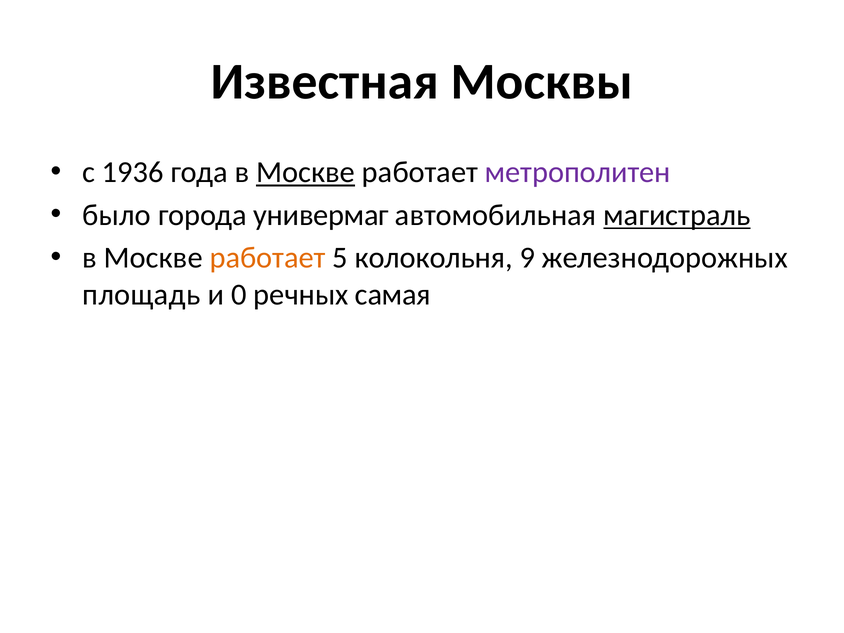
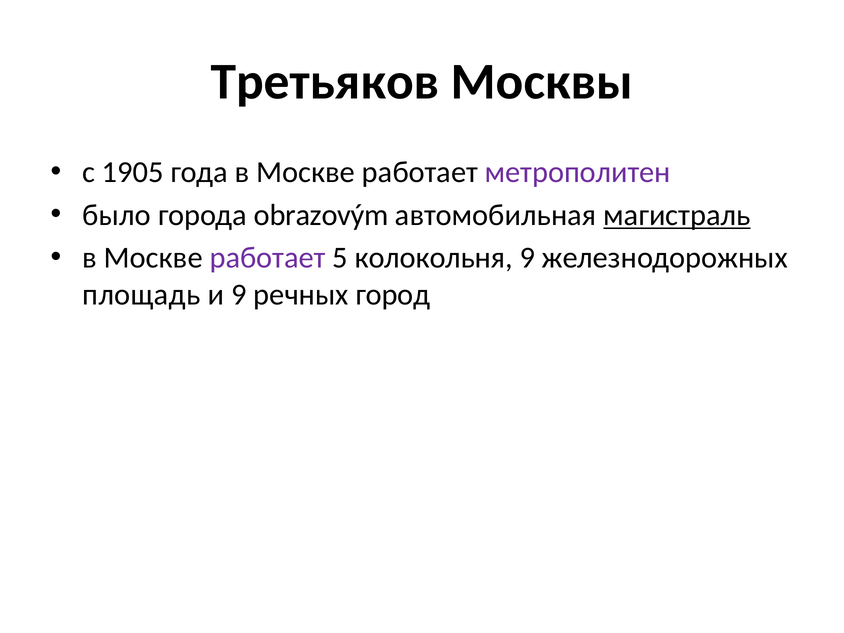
Известная: Известная -> Третьяков
1936: 1936 -> 1905
Москве at (306, 172) underline: present -> none
универмаг: универмаг -> obrazovým
работает at (268, 258) colour: orange -> purple
и 0: 0 -> 9
самая: самая -> город
